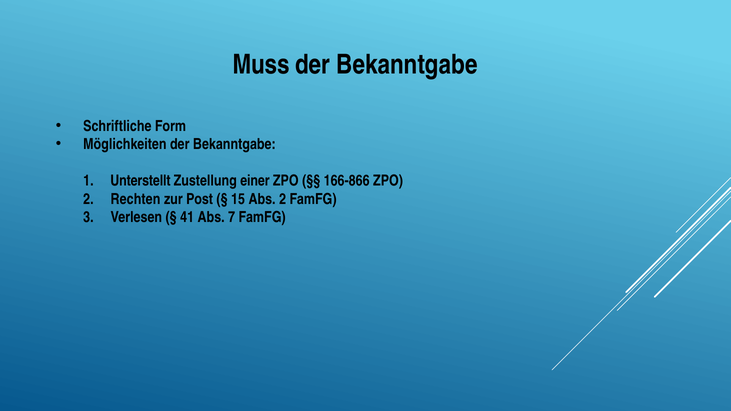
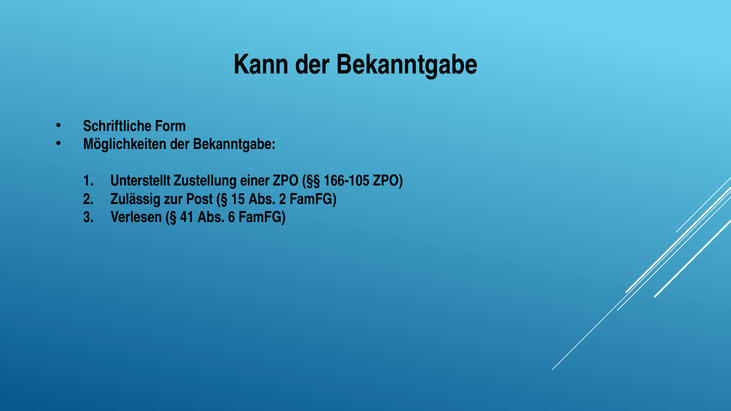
Muss: Muss -> Kann
166-866: 166-866 -> 166-105
Rechten: Rechten -> Zulässig
7: 7 -> 6
